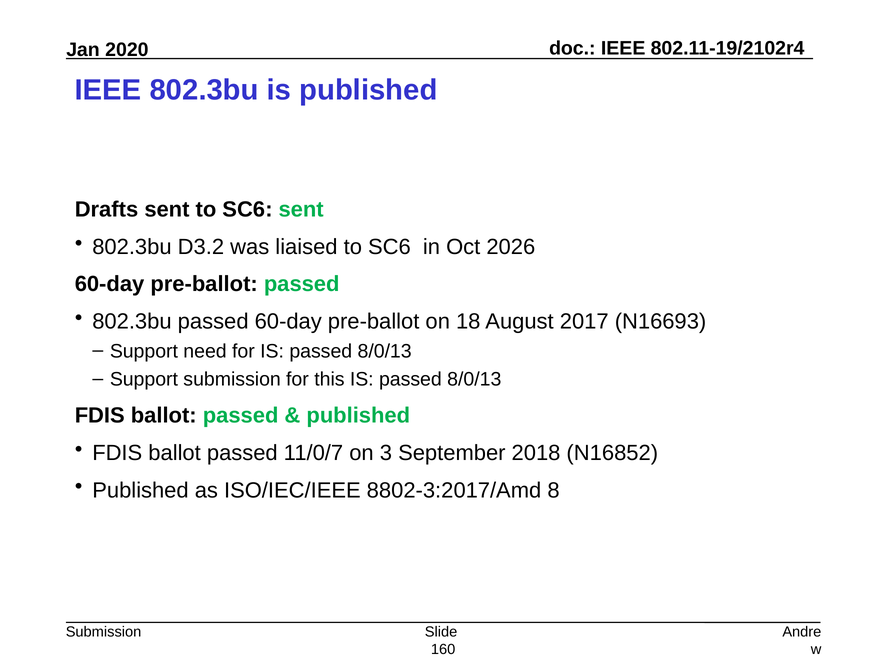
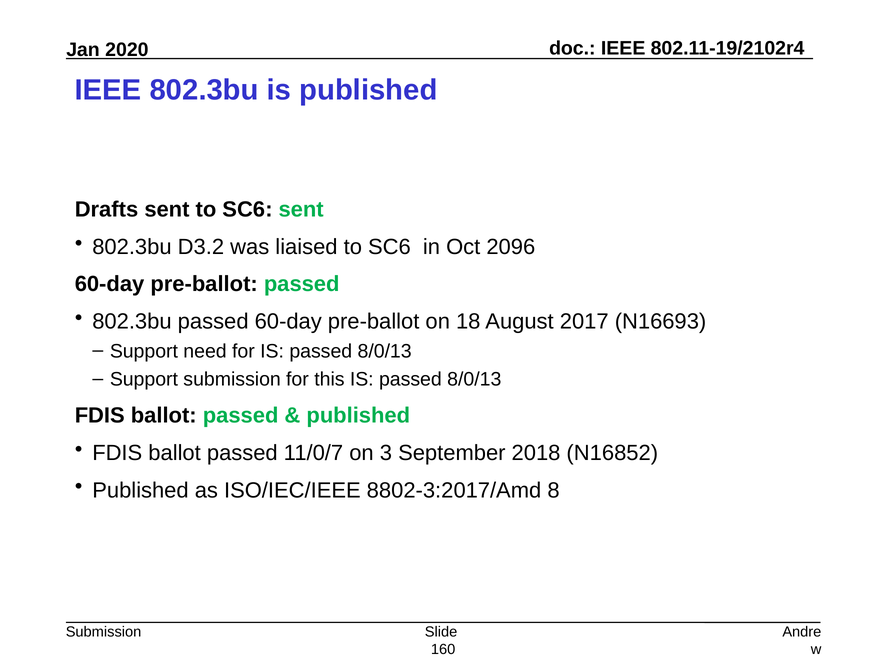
2026: 2026 -> 2096
